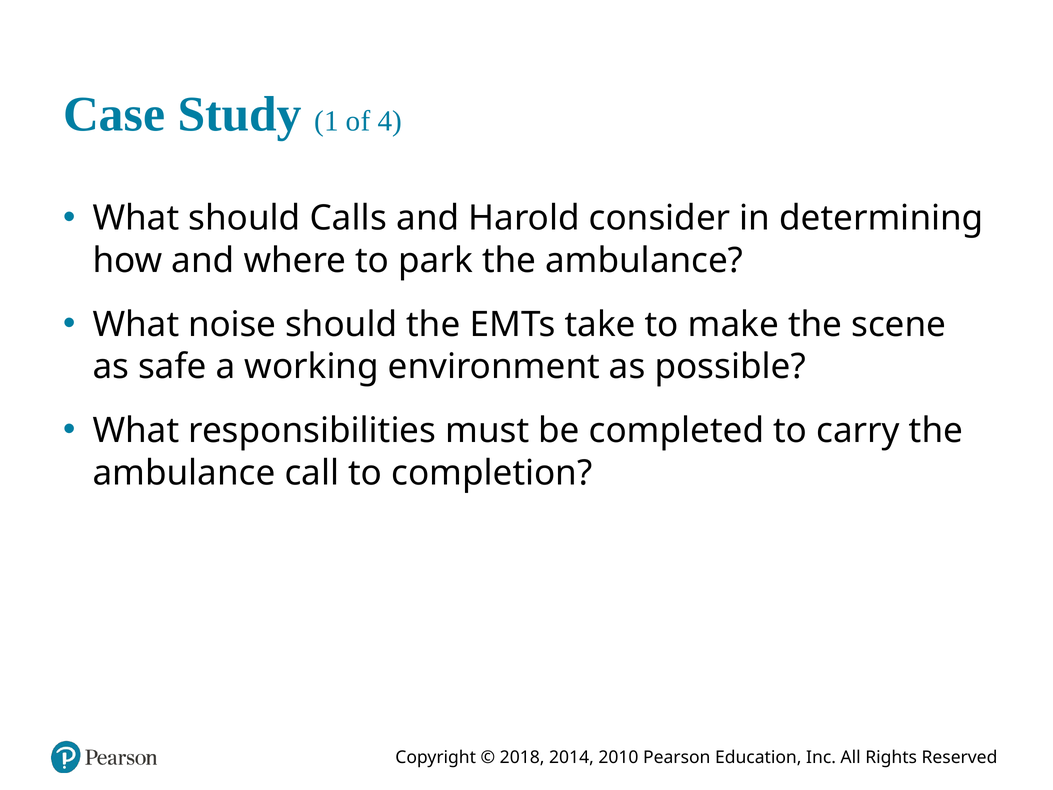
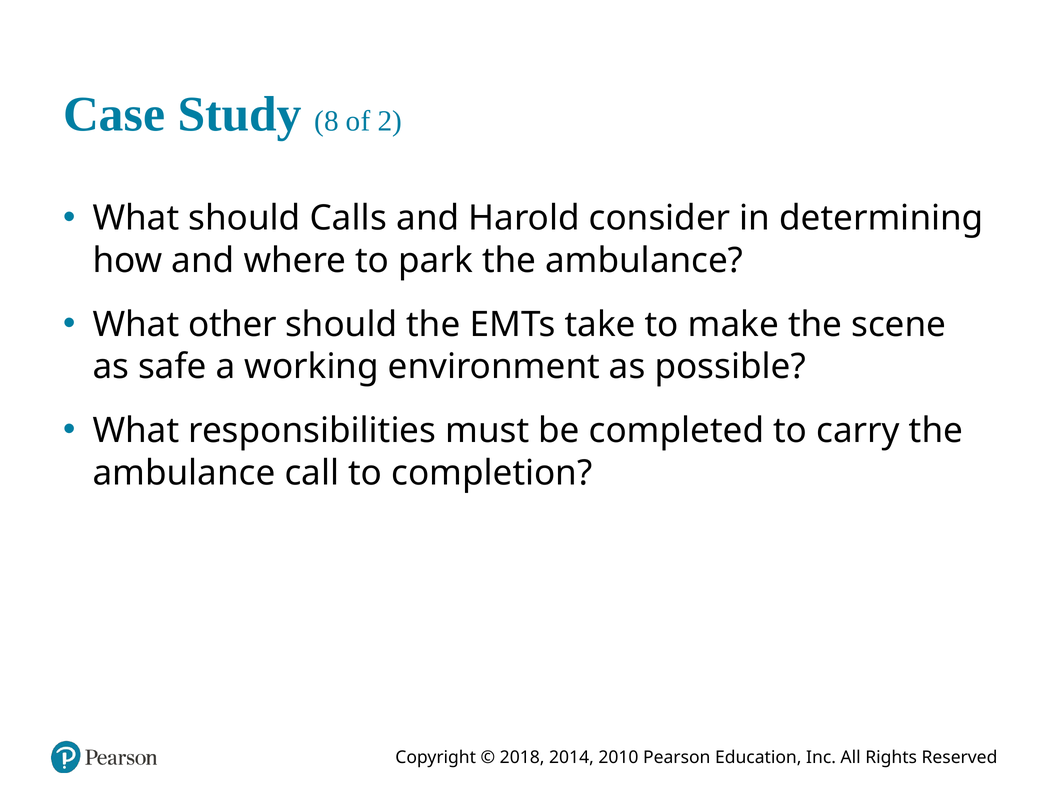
1: 1 -> 8
4: 4 -> 2
noise: noise -> other
